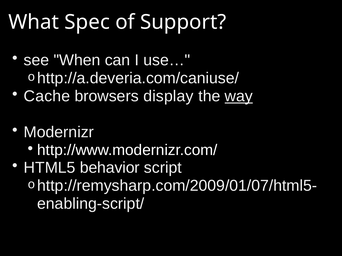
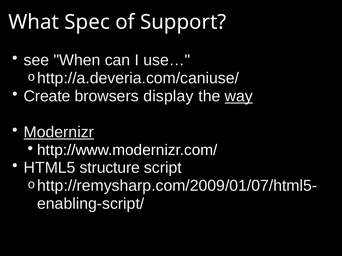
Cache: Cache -> Create
Modernizr underline: none -> present
behavior: behavior -> structure
